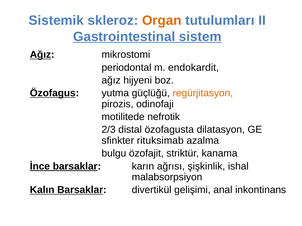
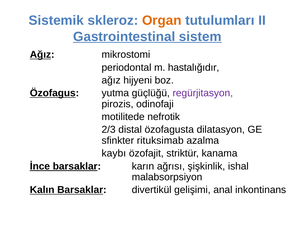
endokardit: endokardit -> hastalığıdır
regürjitasyon colour: orange -> purple
bulgu: bulgu -> kaybı
